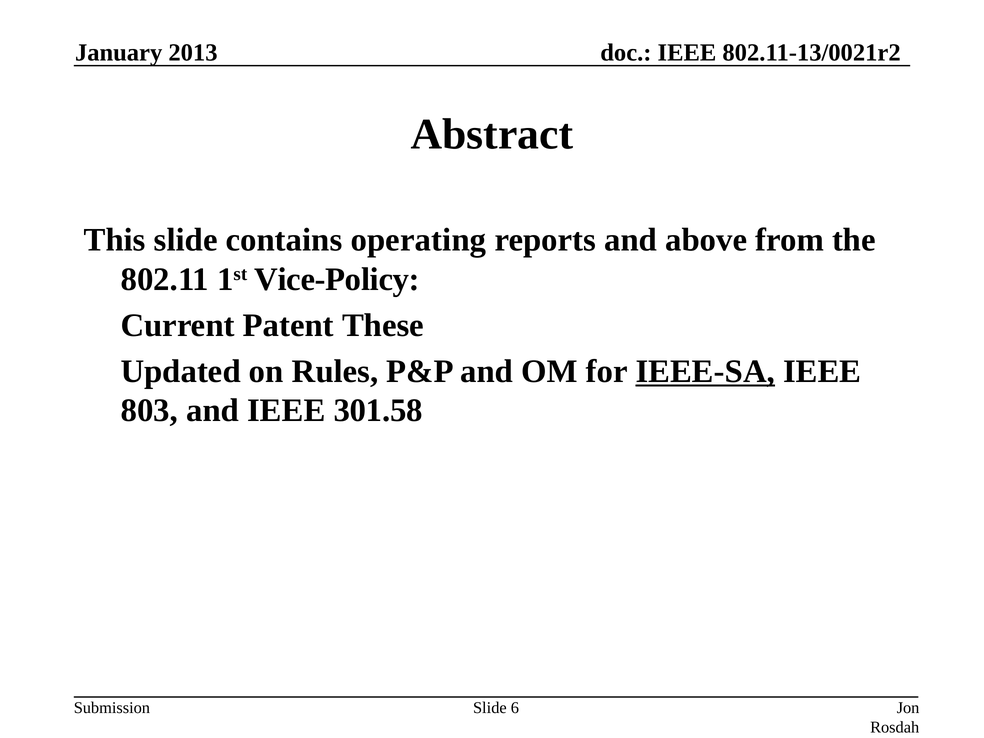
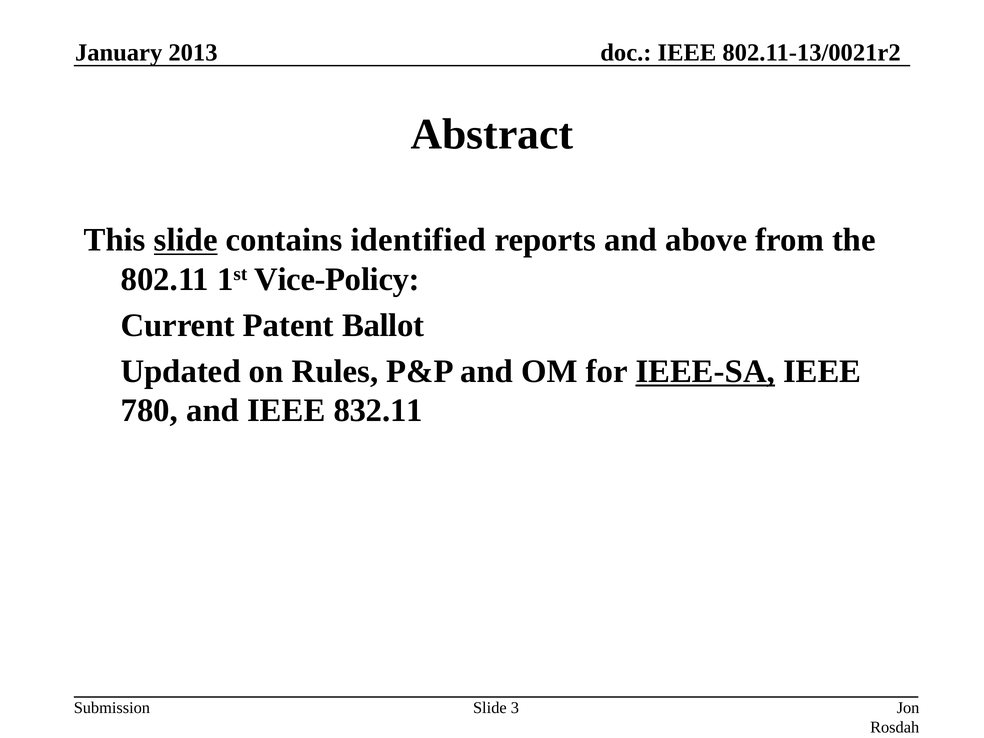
slide at (186, 240) underline: none -> present
operating: operating -> identified
These: These -> Ballot
803: 803 -> 780
301.58: 301.58 -> 832.11
6: 6 -> 3
